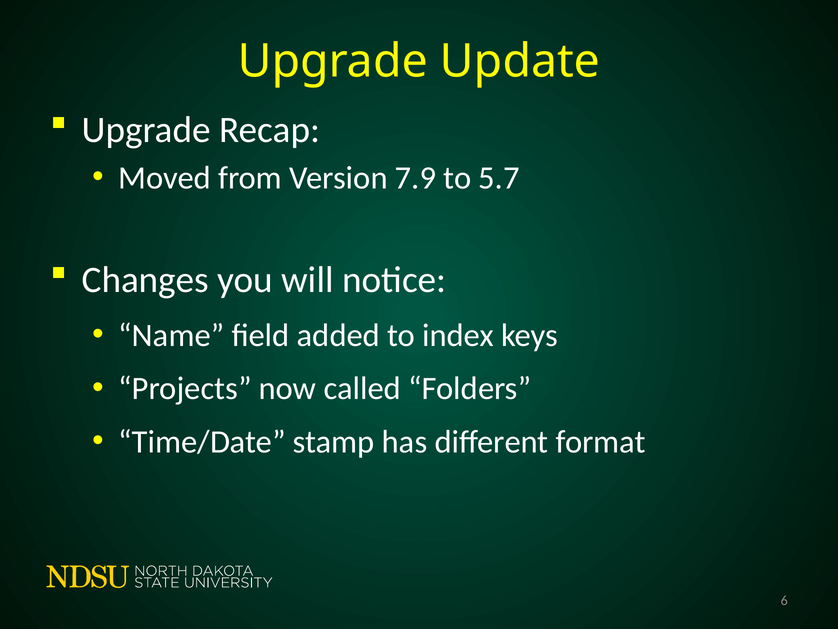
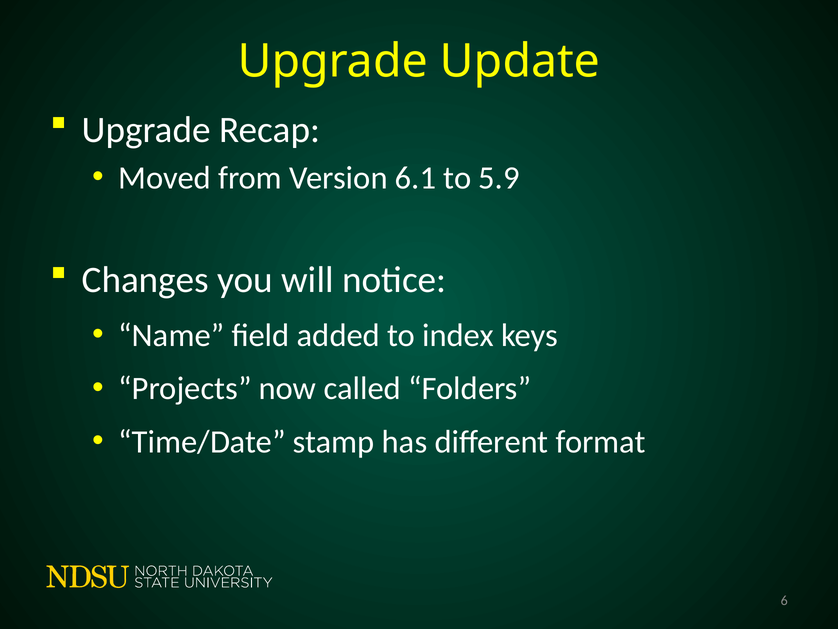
7.9: 7.9 -> 6.1
5.7: 5.7 -> 5.9
